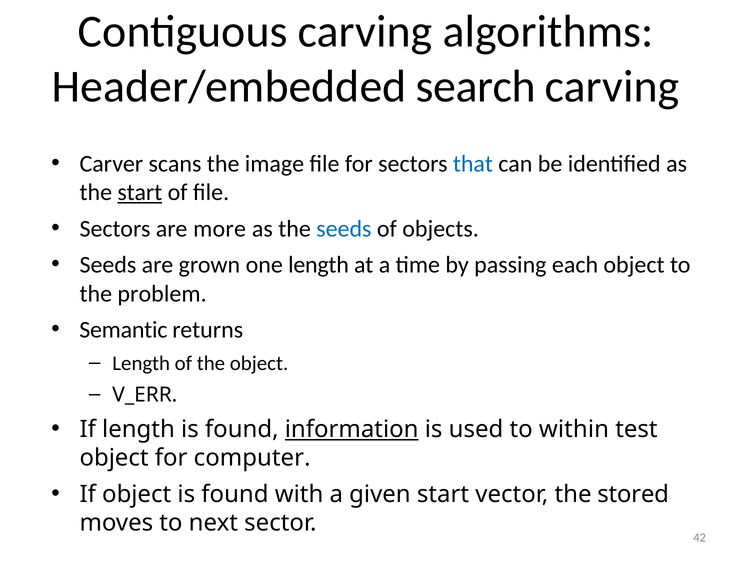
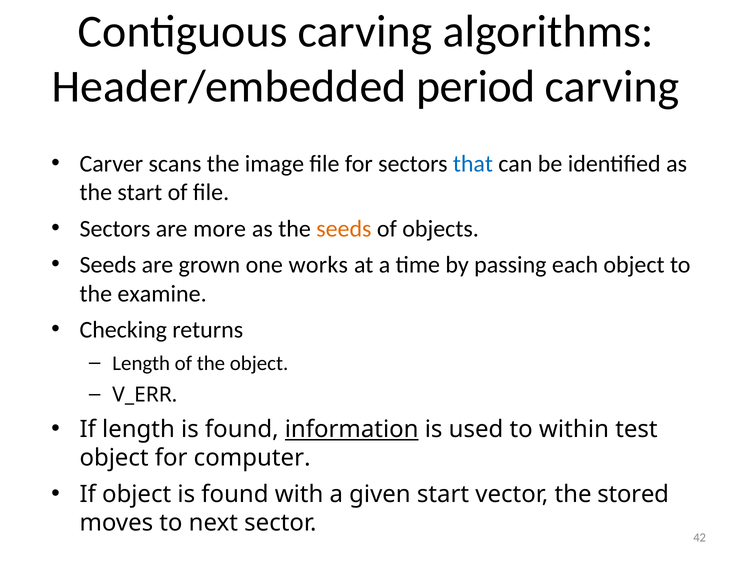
search: search -> period
start at (140, 193) underline: present -> none
seeds at (344, 229) colour: blue -> orange
one length: length -> works
problem: problem -> examine
Semantic: Semantic -> Checking
